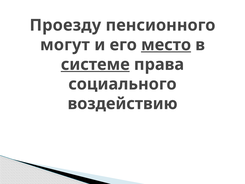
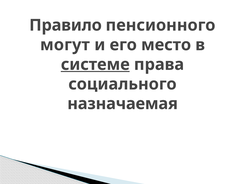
Проезду: Проезду -> Правило
место underline: present -> none
воздействию: воздействию -> назначаемая
